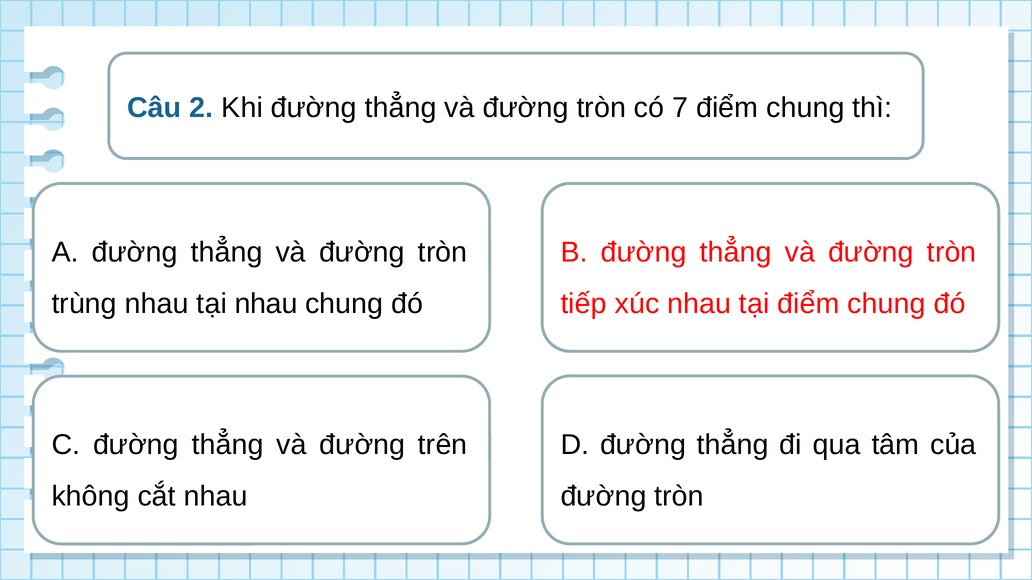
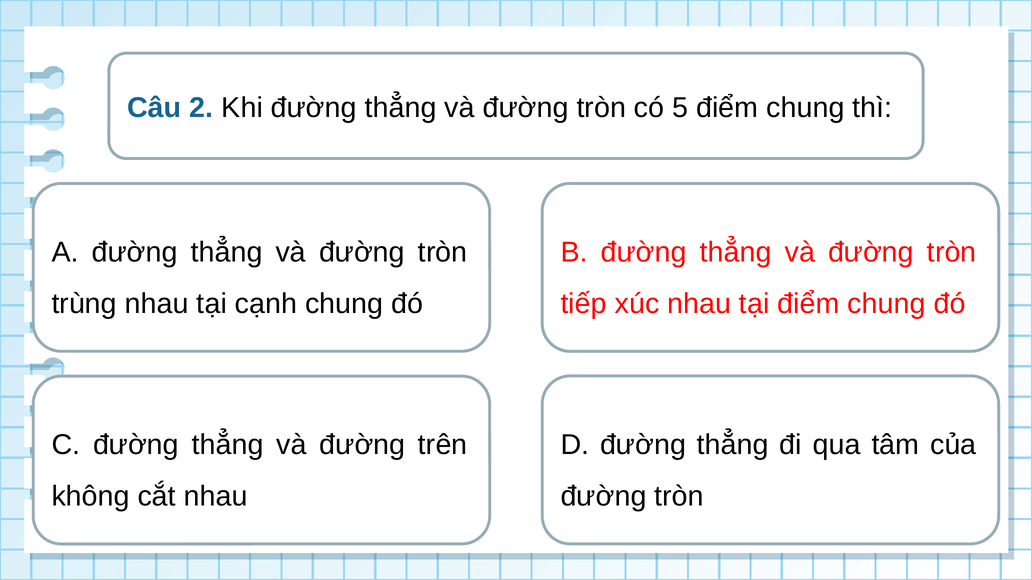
7: 7 -> 5
tại nhau: nhau -> cạnh
